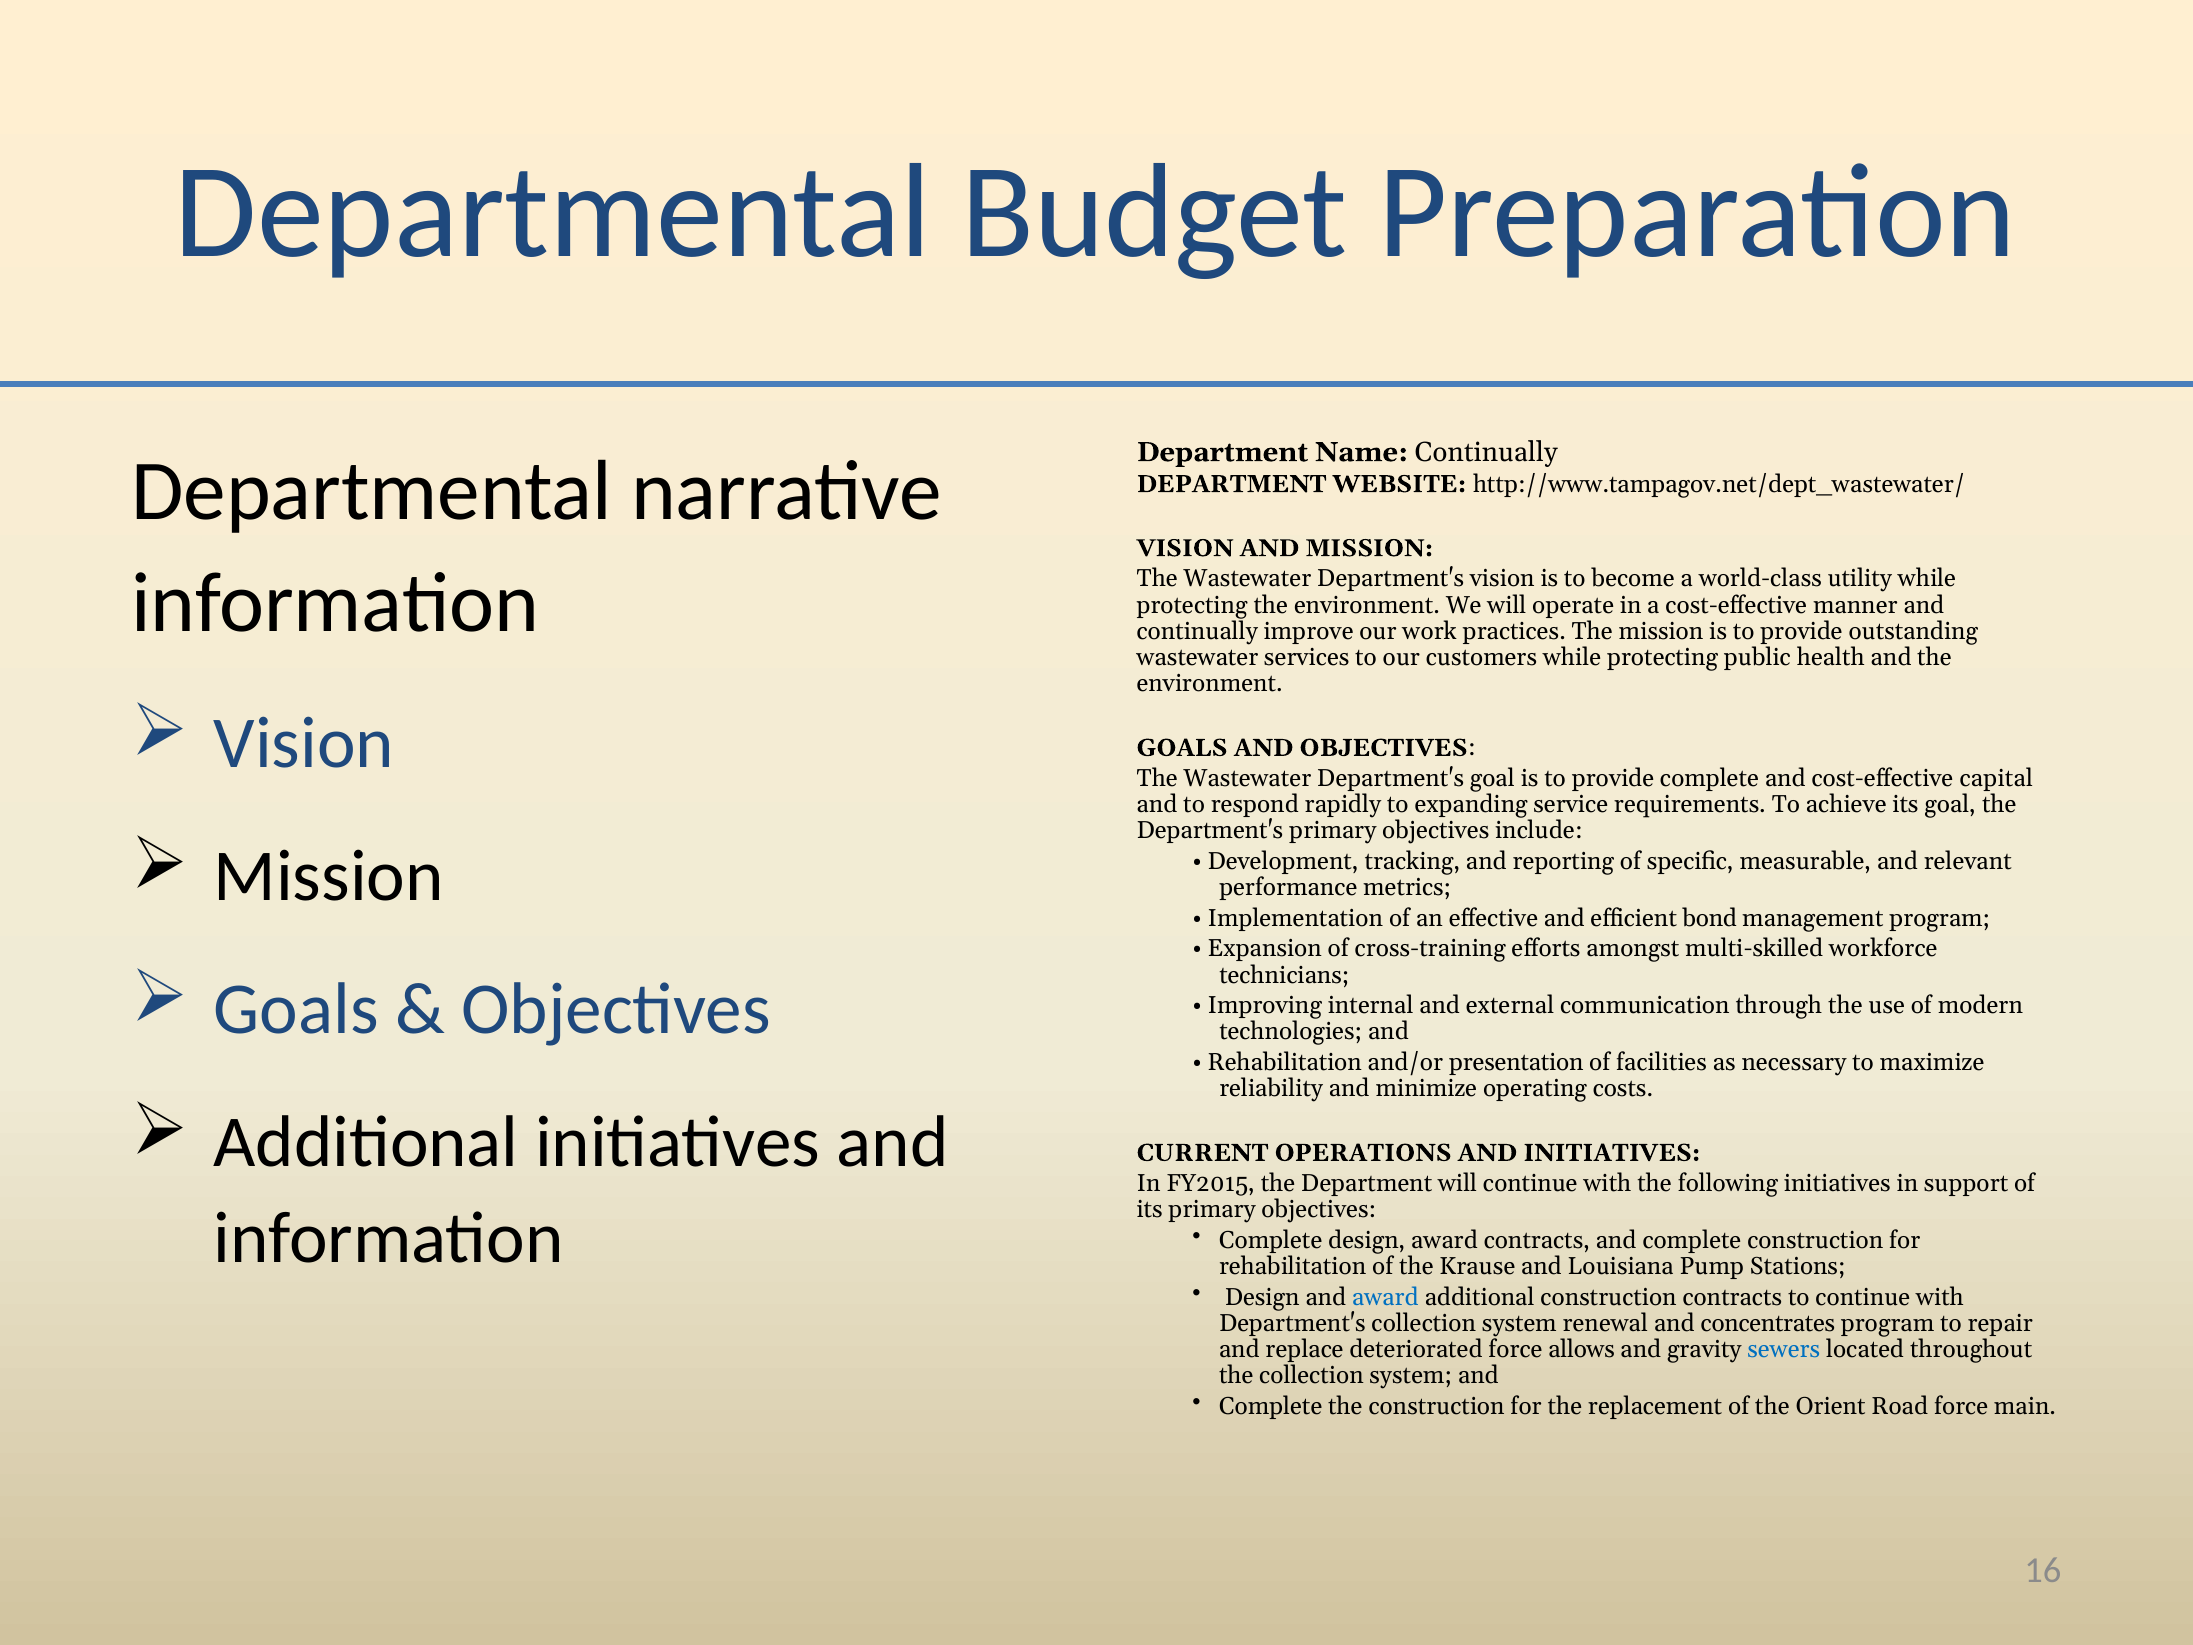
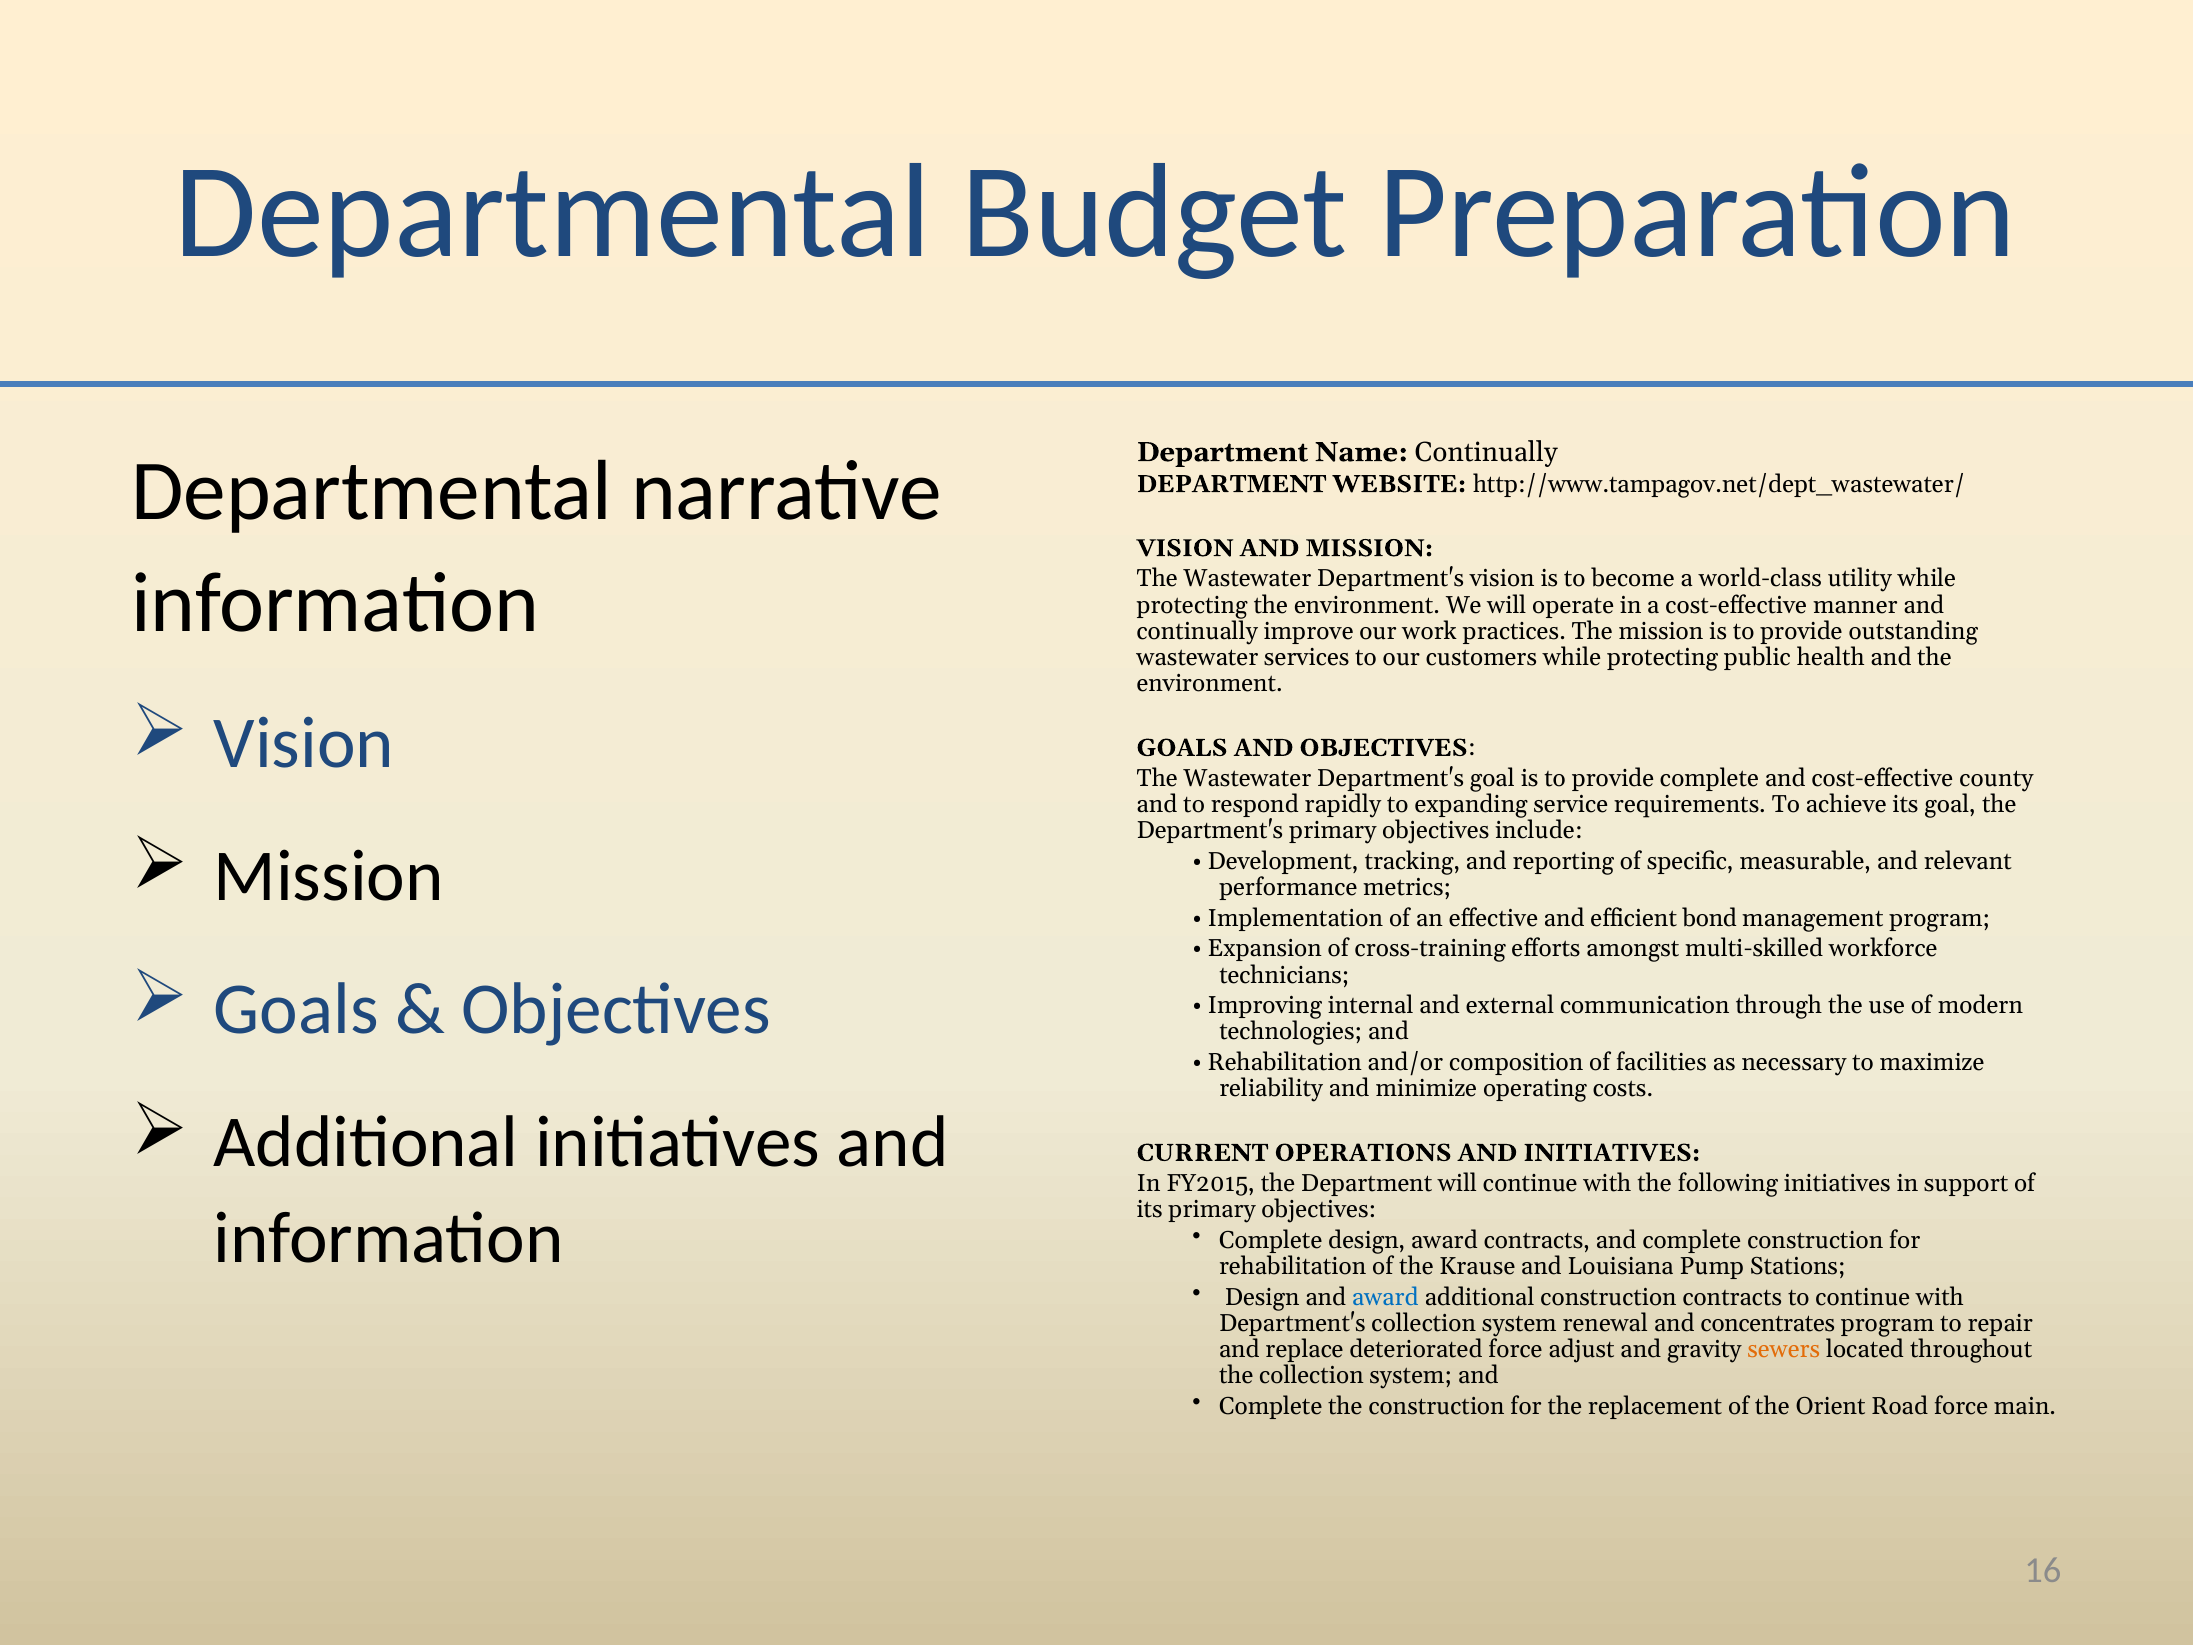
capital: capital -> county
presentation: presentation -> composition
allows: allows -> adjust
sewers colour: blue -> orange
